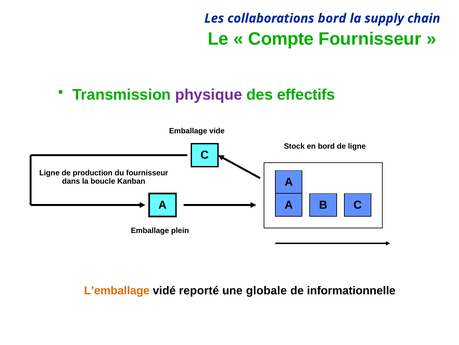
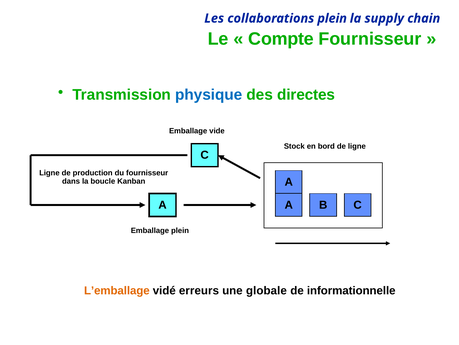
bord at (332, 18): bord -> plein
physique colour: purple -> blue
effectifs: effectifs -> directes
reporté: reporté -> erreurs
